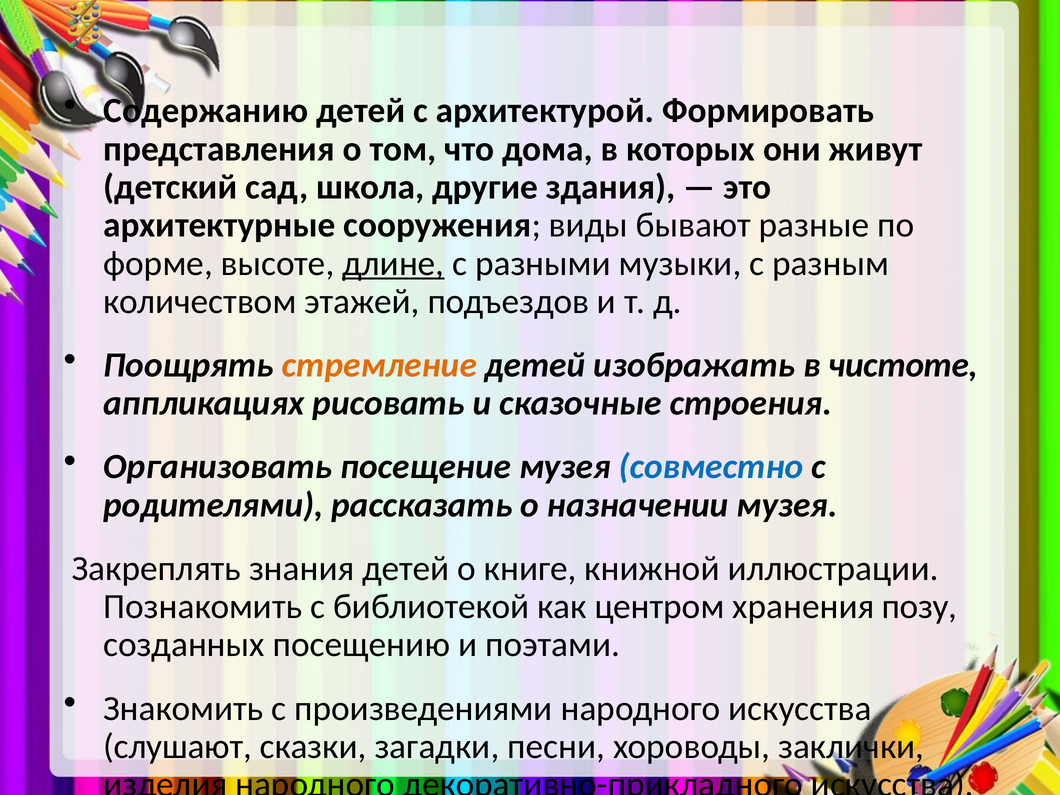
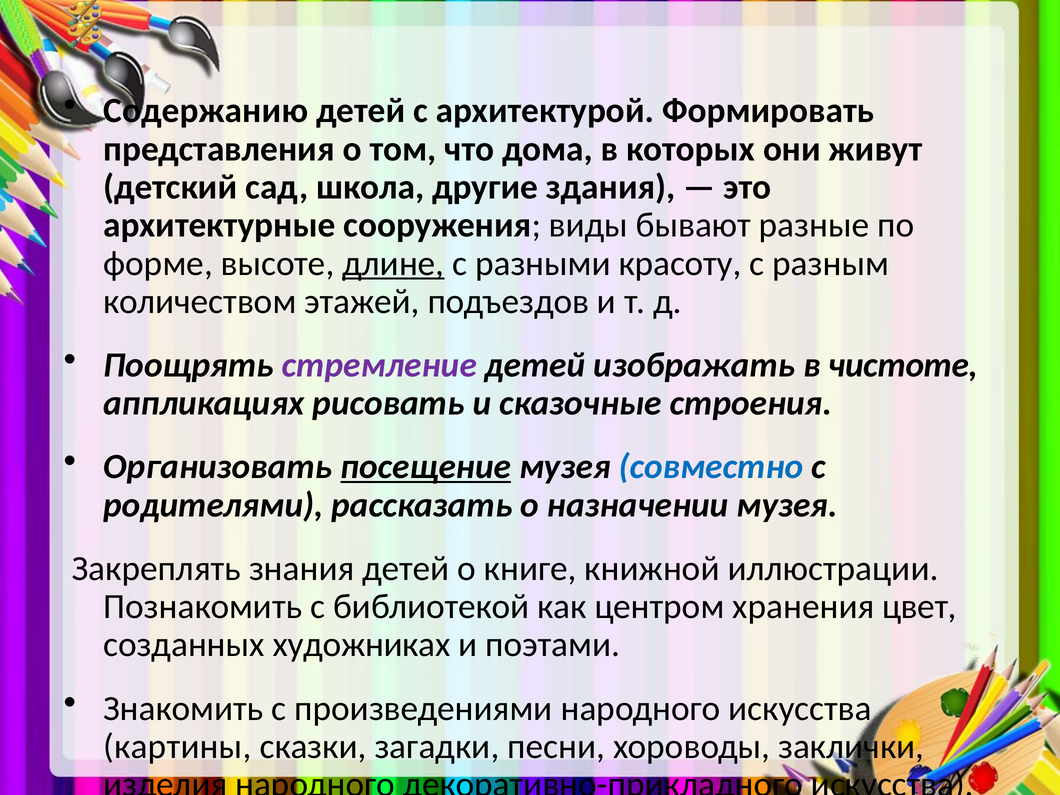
музыки: музыки -> красоту
стремление colour: orange -> purple
посещение underline: none -> present
позу: позу -> цвет
посещению: посещению -> художниках
слушают: слушают -> картины
